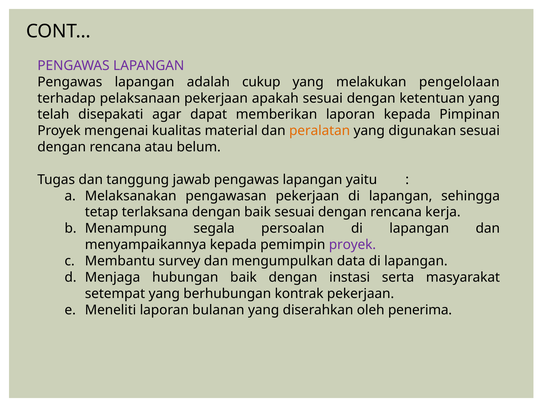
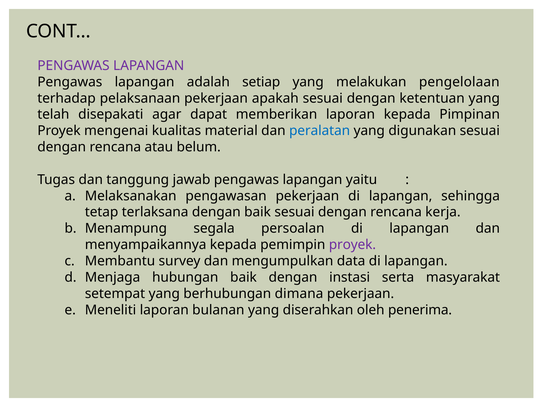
cukup: cukup -> setiap
peralatan colour: orange -> blue
kontrak: kontrak -> dimana
